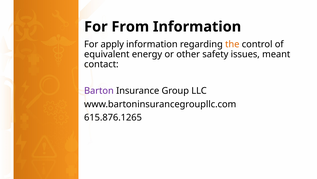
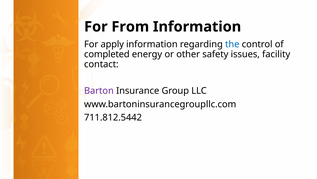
the colour: orange -> blue
equivalent: equivalent -> completed
meant: meant -> facility
615.876.1265: 615.876.1265 -> 711.812.5442
